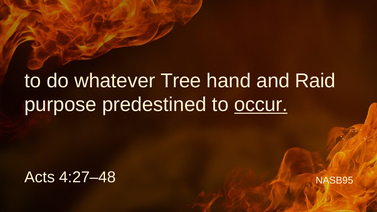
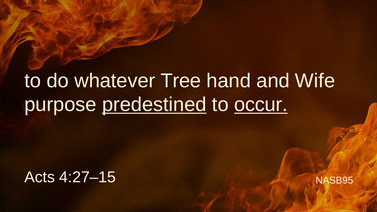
Raid: Raid -> Wife
predestined underline: none -> present
4:27–48: 4:27–48 -> 4:27–15
